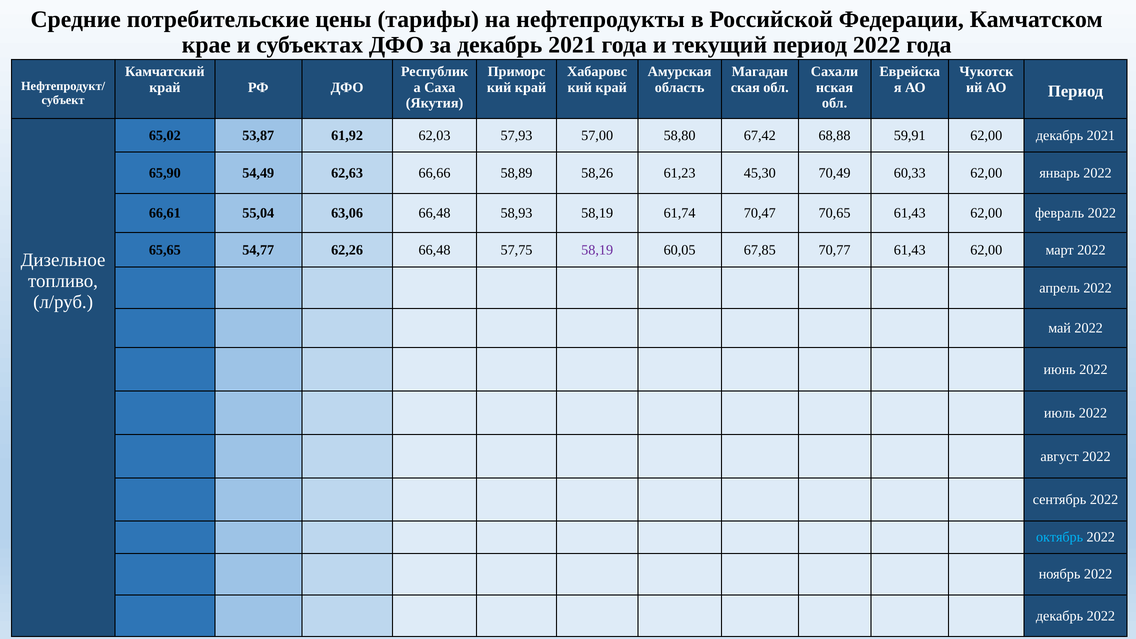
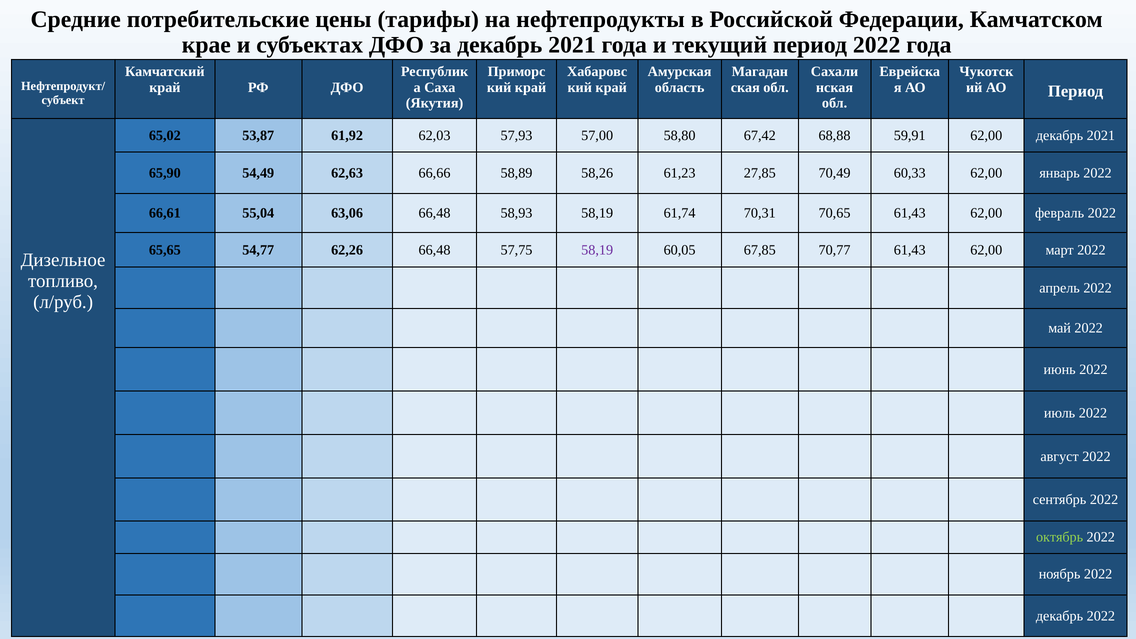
45,30: 45,30 -> 27,85
70,47: 70,47 -> 70,31
октябрь colour: light blue -> light green
